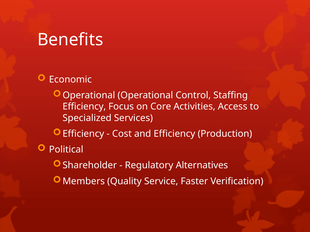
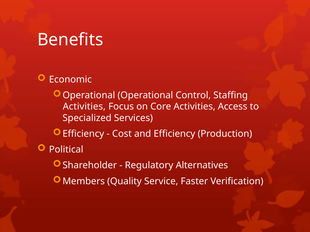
Efficiency at (84, 107): Efficiency -> Activities
